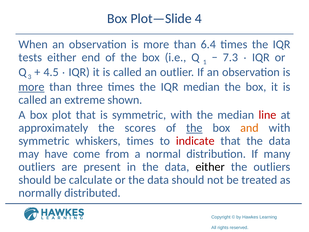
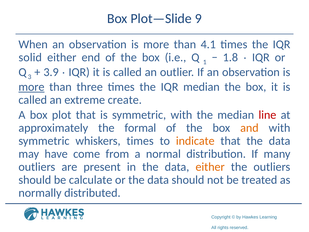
4: 4 -> 9
6.4: 6.4 -> 4.1
tests: tests -> solid
7.3: 7.3 -> 1.8
4.5: 4.5 -> 3.9
shown: shown -> create
scores: scores -> formal
the at (194, 128) underline: present -> none
indicate colour: red -> orange
either at (210, 167) colour: black -> orange
